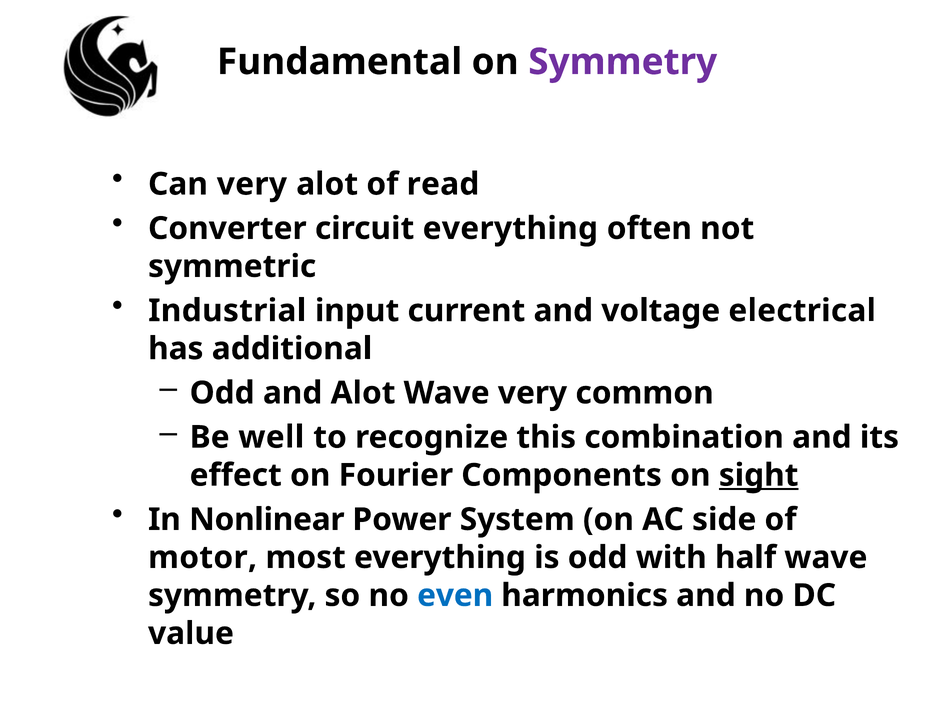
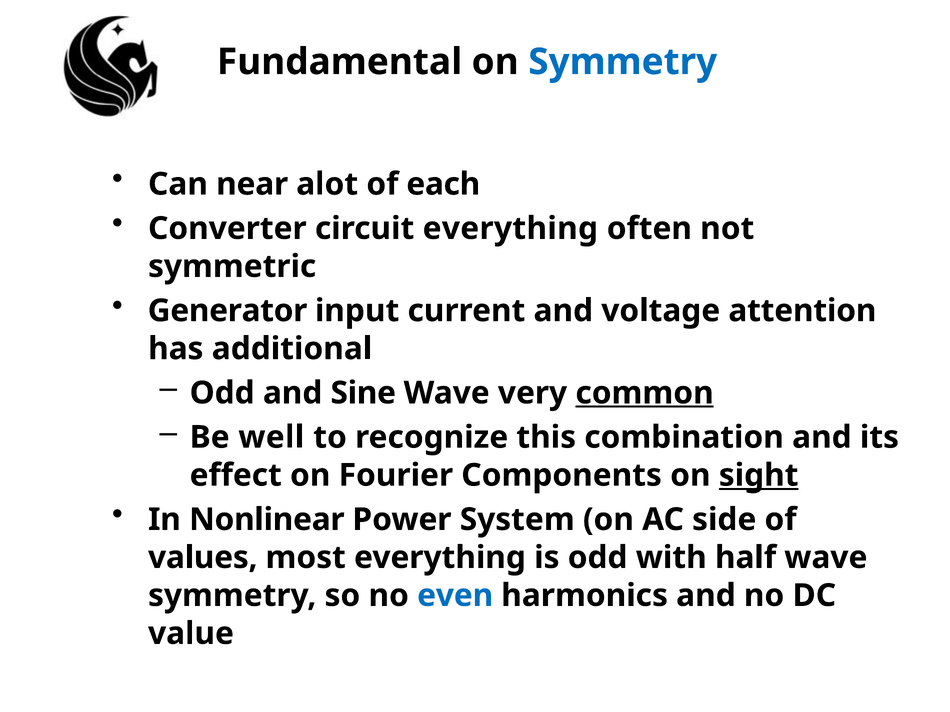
Symmetry at (623, 62) colour: purple -> blue
Can very: very -> near
read: read -> each
Industrial: Industrial -> Generator
electrical: electrical -> attention
and Alot: Alot -> Sine
common underline: none -> present
motor: motor -> values
